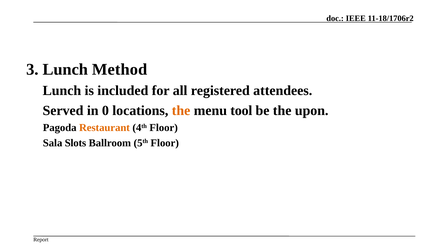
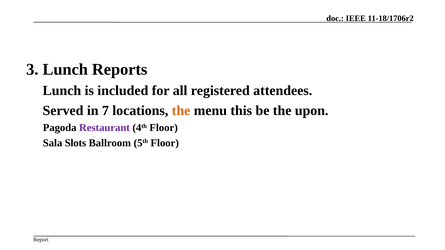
Method: Method -> Reports
0: 0 -> 7
tool: tool -> this
Restaurant colour: orange -> purple
